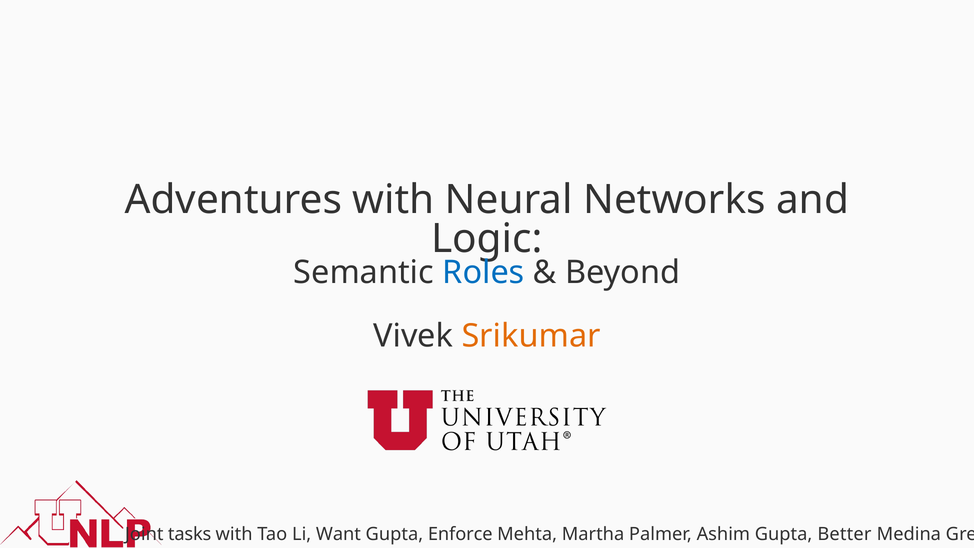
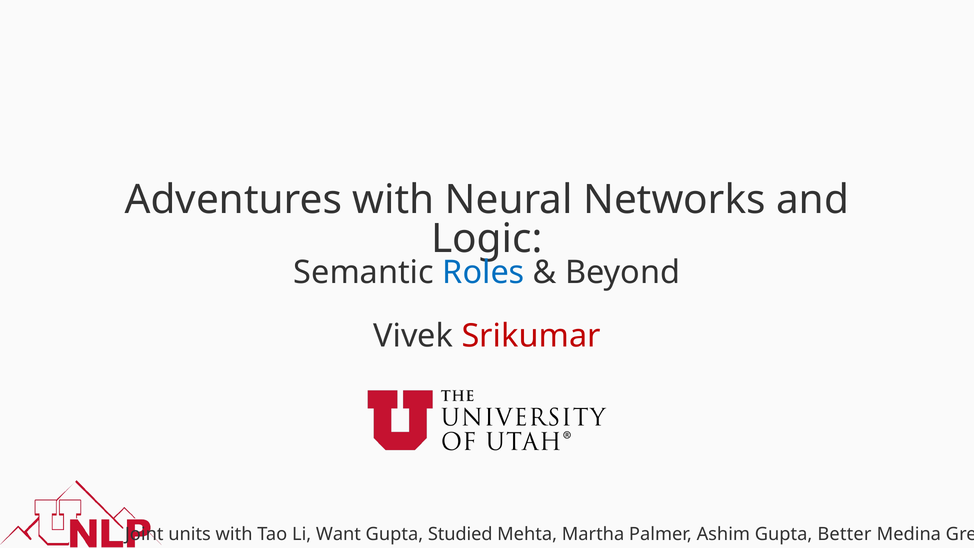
Srikumar colour: orange -> red
tasks: tasks -> units
Enforce: Enforce -> Studied
